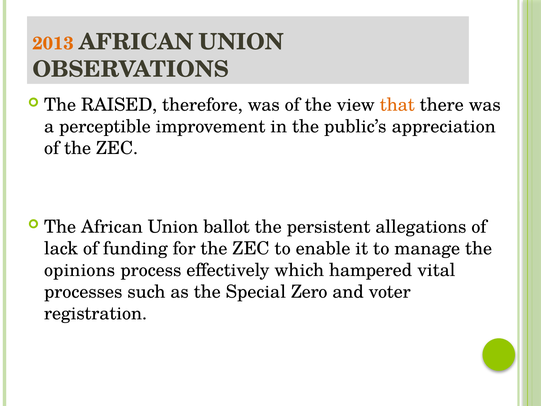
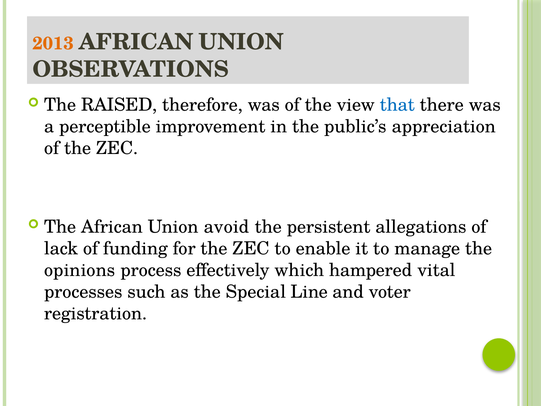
that colour: orange -> blue
ballot: ballot -> avoid
Zero: Zero -> Line
